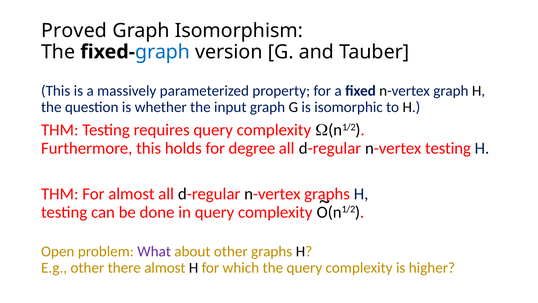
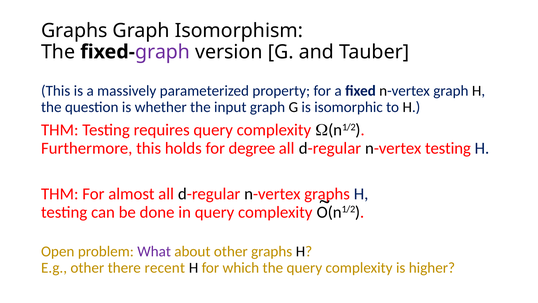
Proved at (74, 31): Proved -> Graphs
graph at (163, 52) colour: blue -> purple
there almost: almost -> recent
